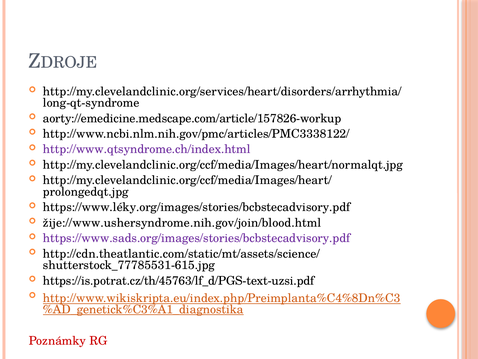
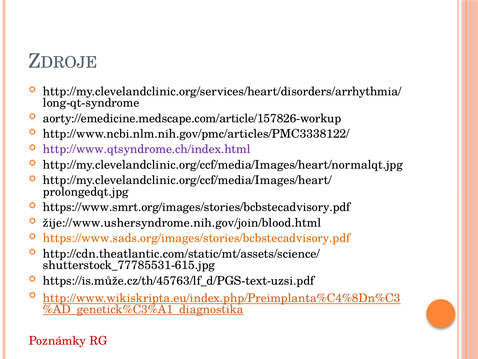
https://www.léky.org/images/stories/bcbstecadvisory.pdf: https://www.léky.org/images/stories/bcbstecadvisory.pdf -> https://www.smrt.org/images/stories/bcbstecadvisory.pdf
https://www.sads.org/images/stories/bcbstecadvisory.pdf colour: purple -> orange
https://is.potrat.cz/th/45763/lf_d/PGS-text-uzsi.pdf: https://is.potrat.cz/th/45763/lf_d/PGS-text-uzsi.pdf -> https://is.může.cz/th/45763/lf_d/PGS-text-uzsi.pdf
